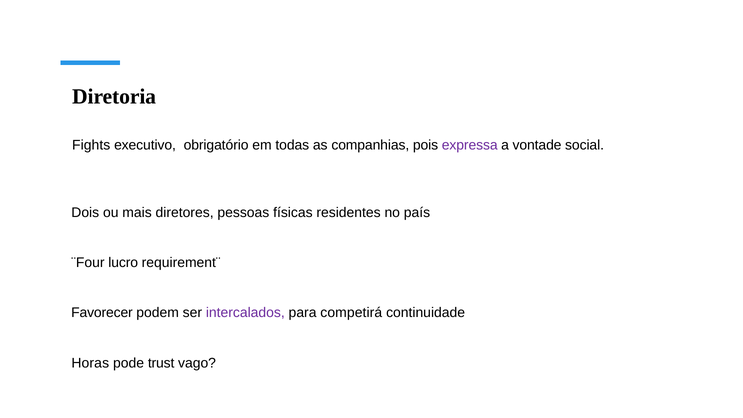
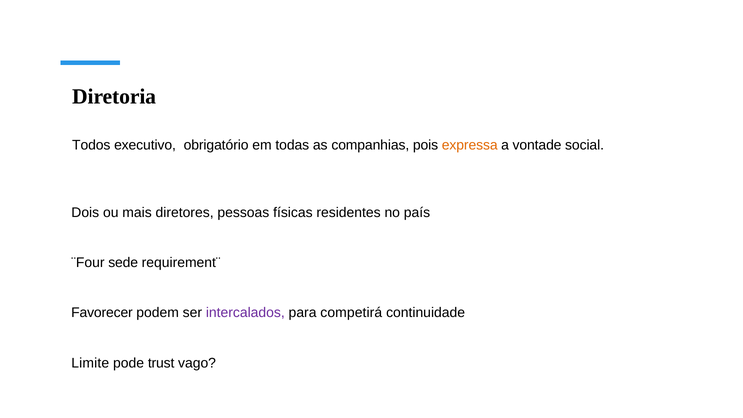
Fights: Fights -> Todos
expressa colour: purple -> orange
lucro: lucro -> sede
Horas: Horas -> Limite
